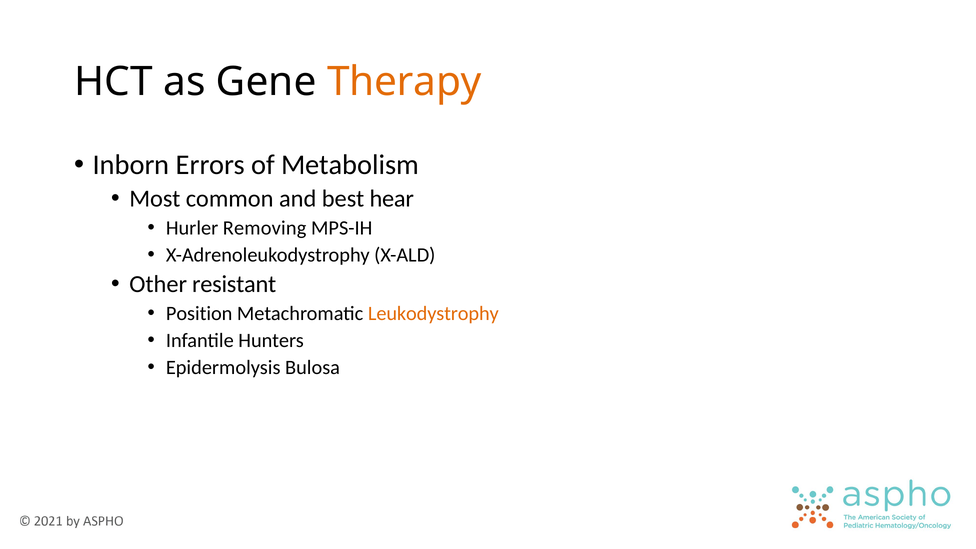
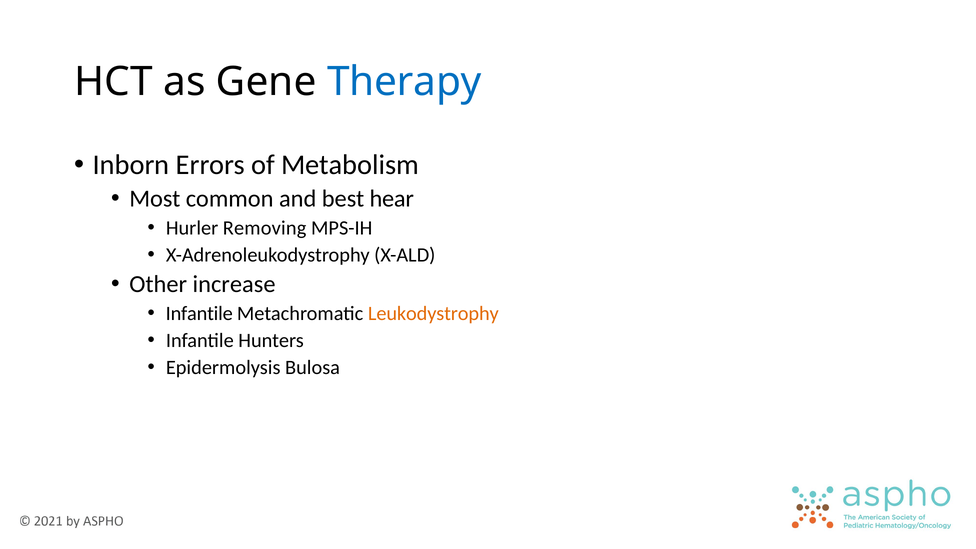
Therapy colour: orange -> blue
resistant: resistant -> increase
Position at (199, 313): Position -> Infantile
